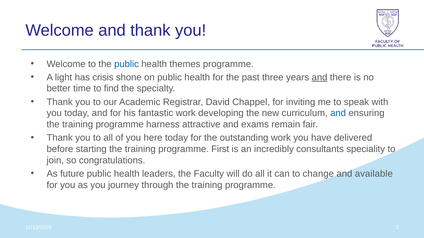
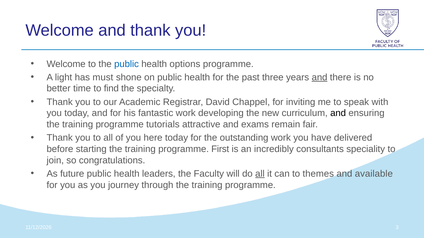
themes: themes -> options
crisis: crisis -> must
and at (338, 113) colour: blue -> black
harness: harness -> tutorials
all at (260, 174) underline: none -> present
change: change -> themes
